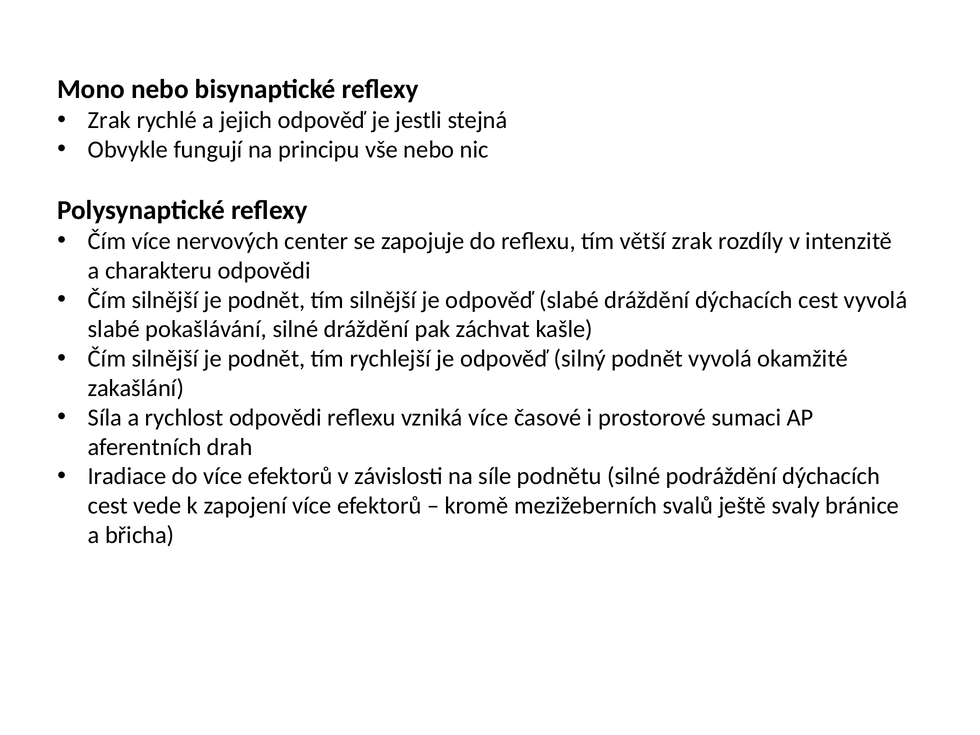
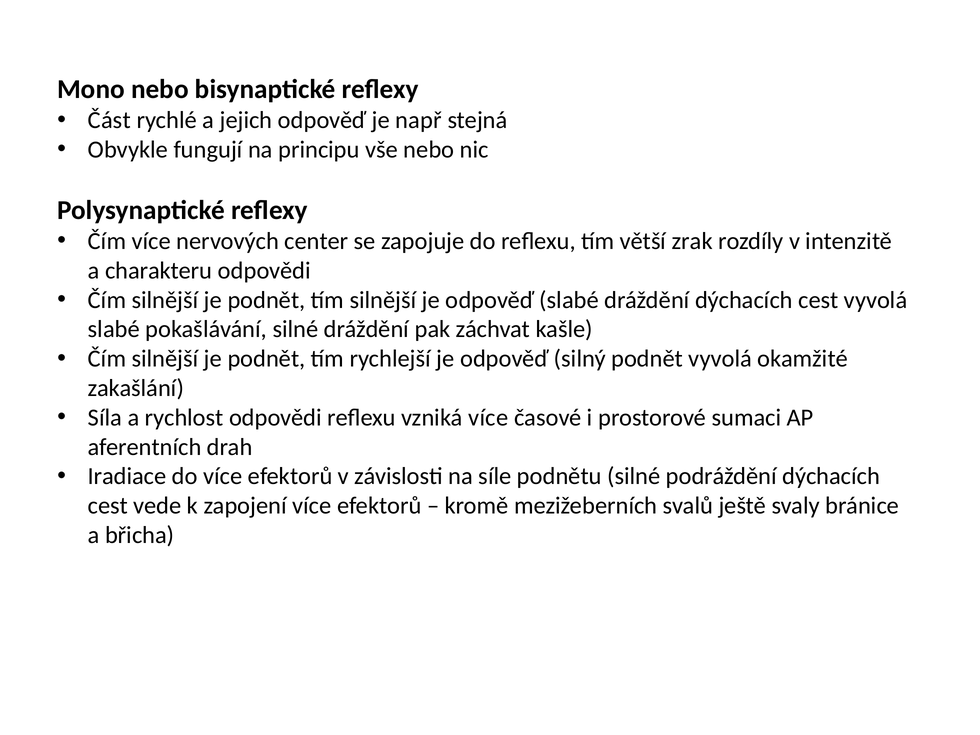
Zrak at (109, 120): Zrak -> Část
jestli: jestli -> např
